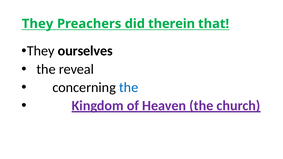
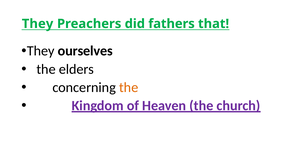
therein: therein -> fathers
reveal: reveal -> elders
the at (129, 87) colour: blue -> orange
